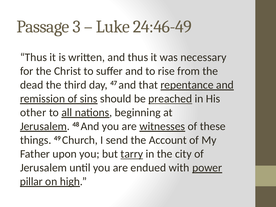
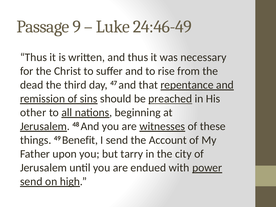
3: 3 -> 9
Church: Church -> Benefit
tarry underline: present -> none
pillar at (31, 182): pillar -> send
